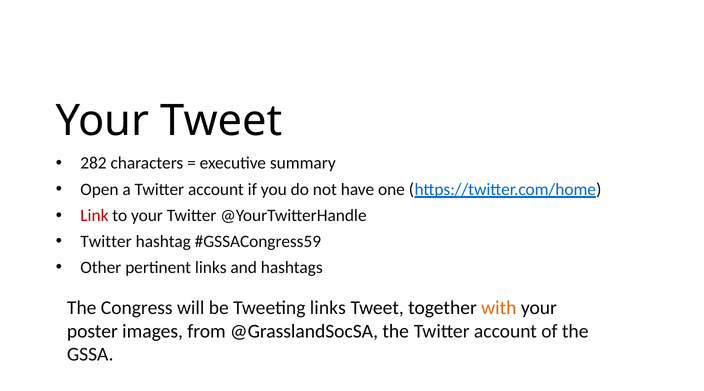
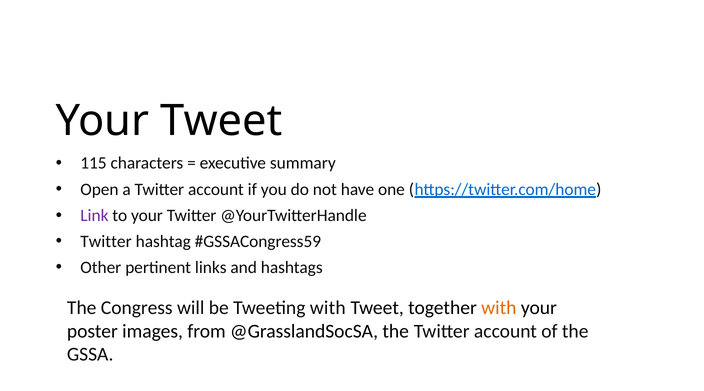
282: 282 -> 115
Link colour: red -> purple
Tweeting links: links -> with
